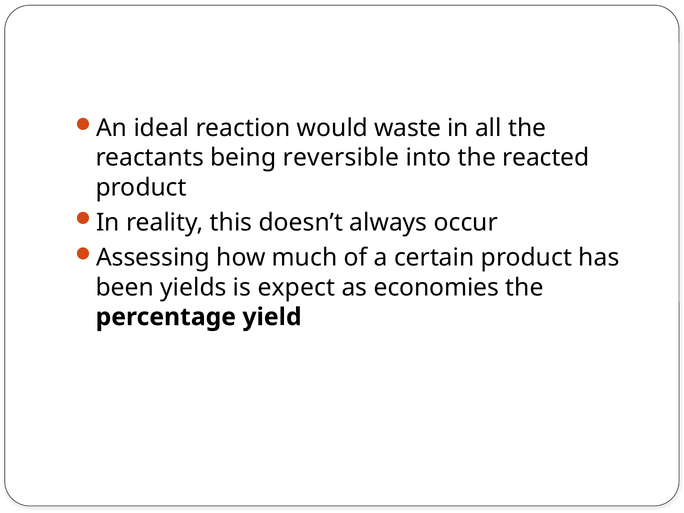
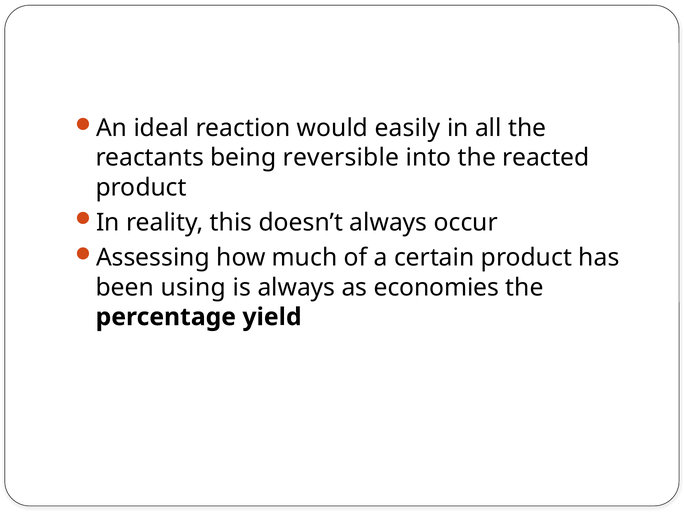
waste: waste -> easily
yields: yields -> using
is expect: expect -> always
